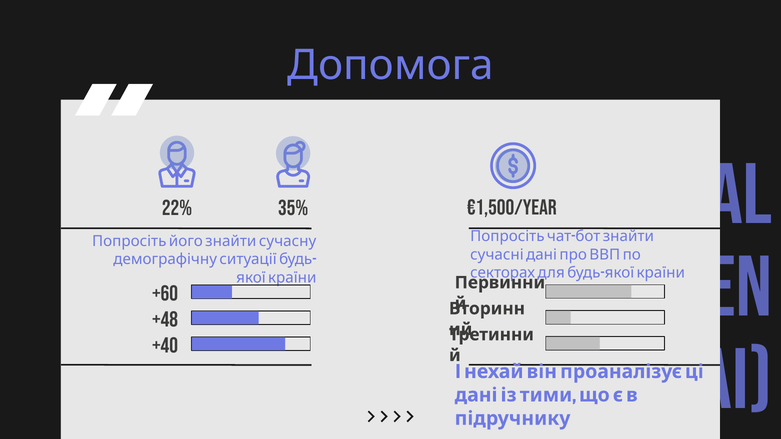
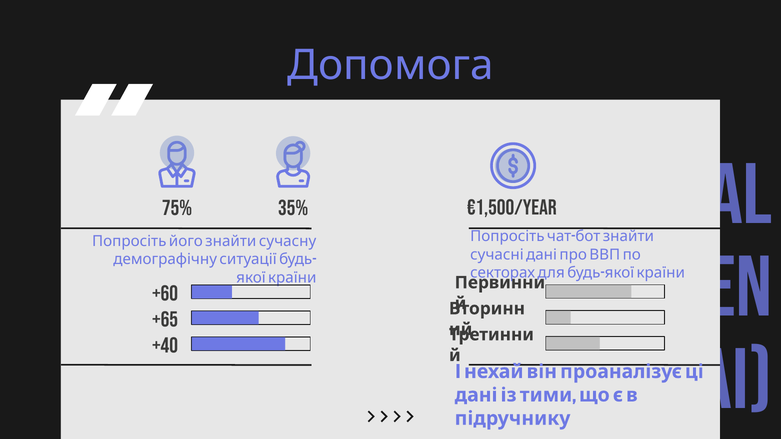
22%: 22% -> 75%
+48: +48 -> +65
